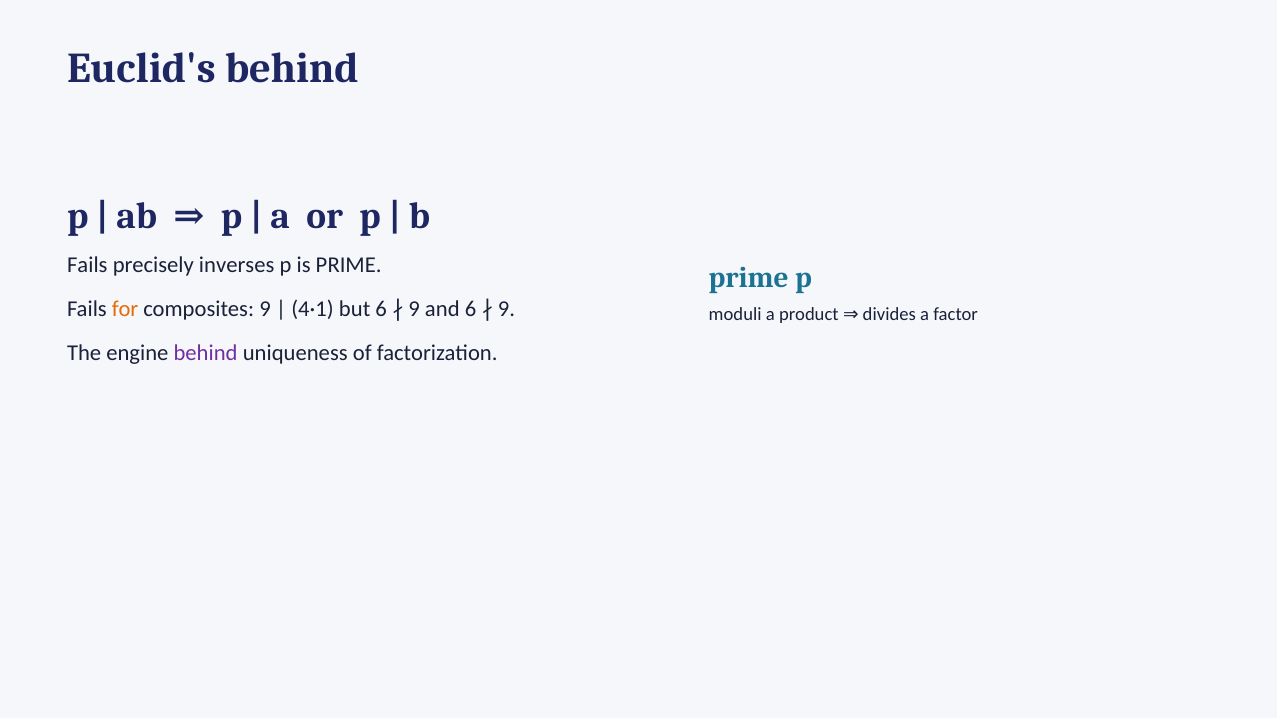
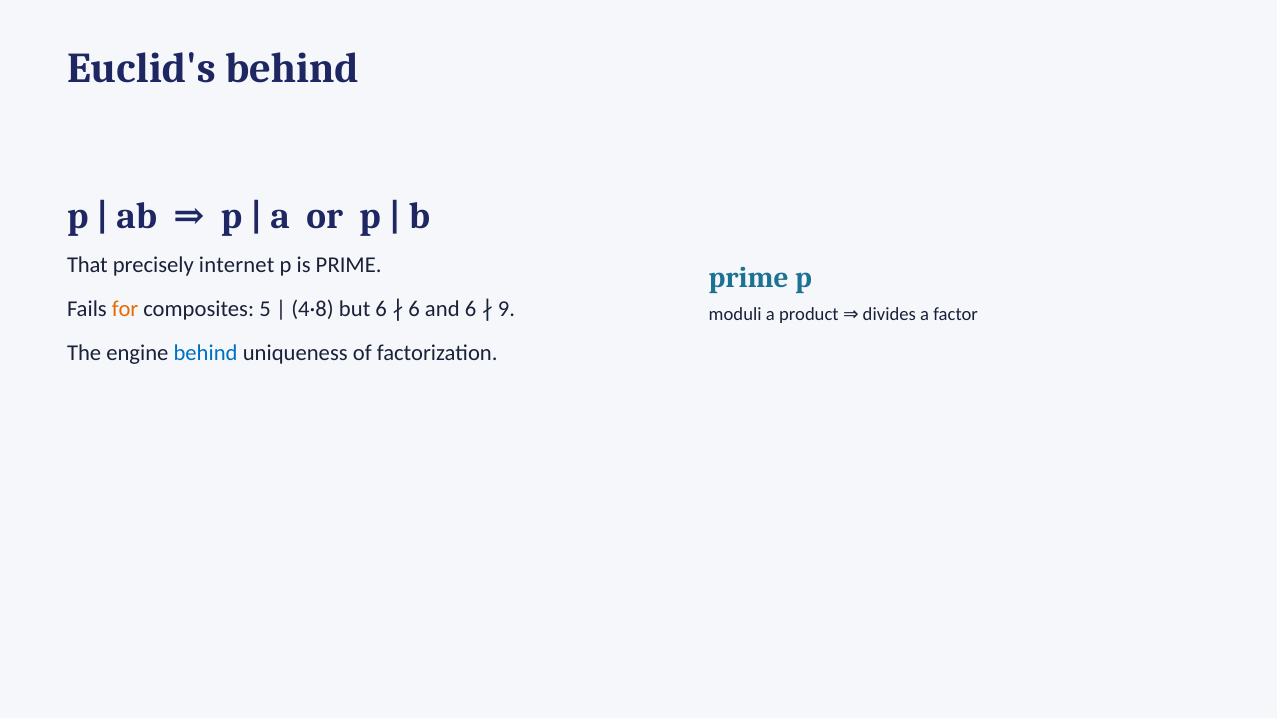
Fails at (87, 266): Fails -> That
inverses: inverses -> internet
composites 9: 9 -> 5
4·1: 4·1 -> 4·8
but 6 9: 9 -> 6
behind at (206, 354) colour: purple -> blue
